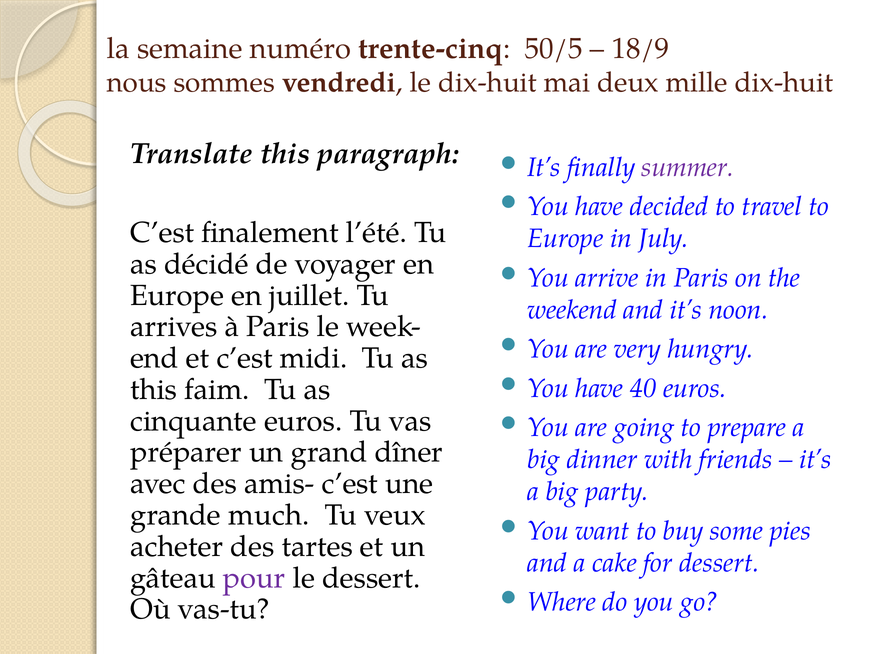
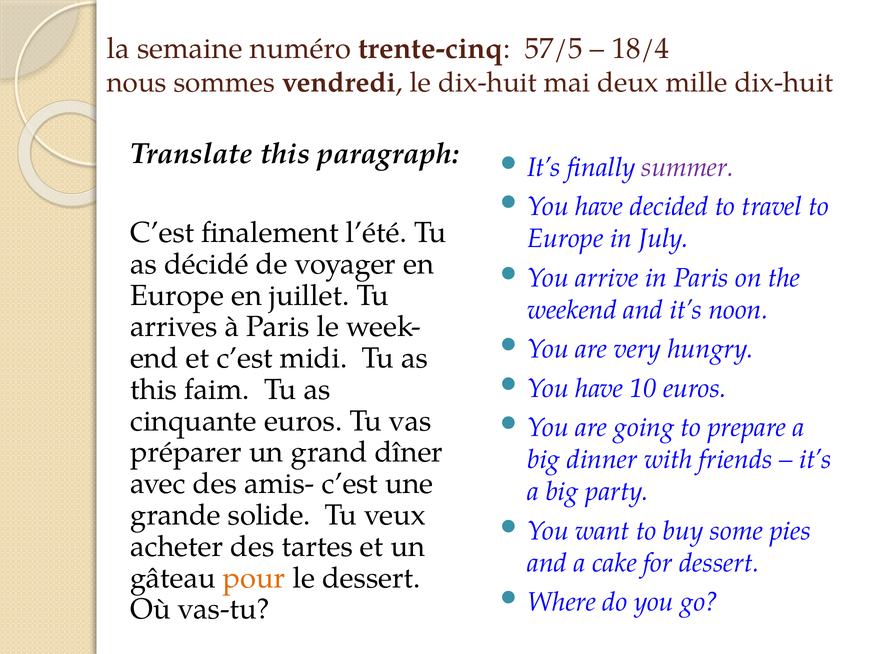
50/5: 50/5 -> 57/5
18/9: 18/9 -> 18/4
40: 40 -> 10
much: much -> solide
pour colour: purple -> orange
